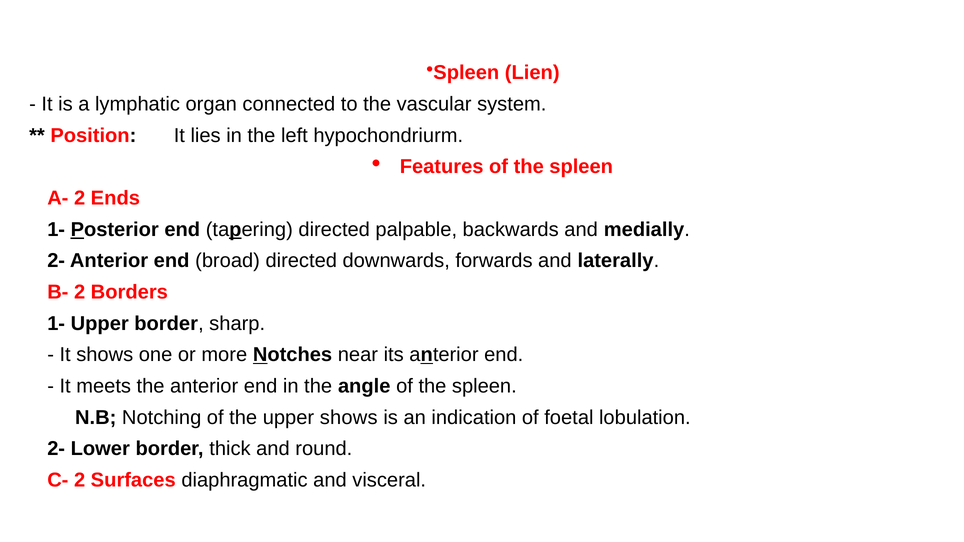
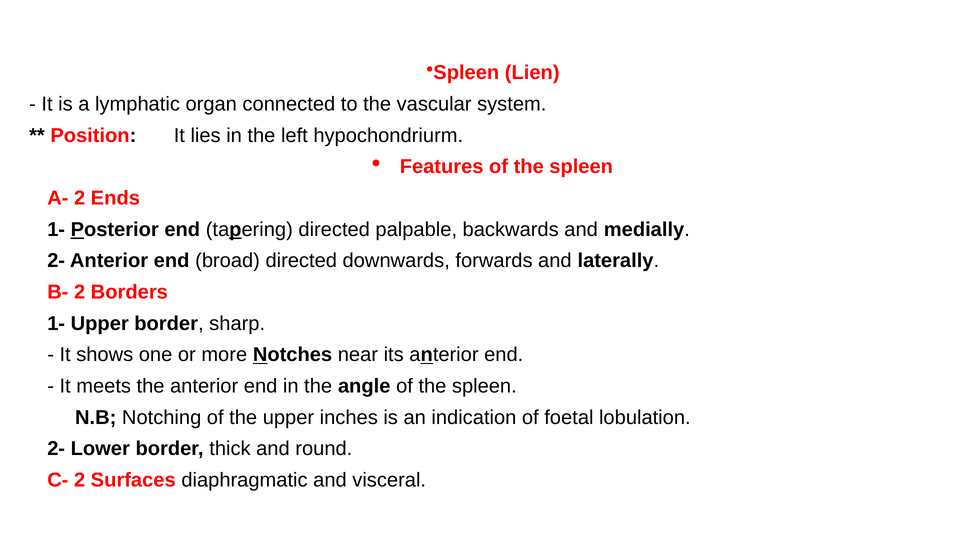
upper shows: shows -> inches
